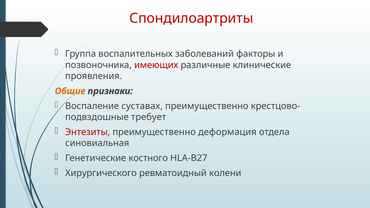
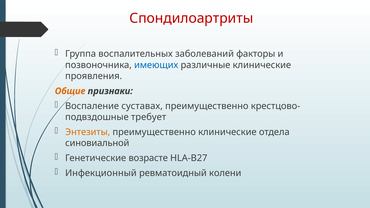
имеющих colour: red -> blue
Энтезиты colour: red -> orange
преимущественно деформация: деформация -> клинические
синовиальная: синовиальная -> синовиальной
костного: костного -> возрасте
Хирургического: Хирургического -> Инфекционный
